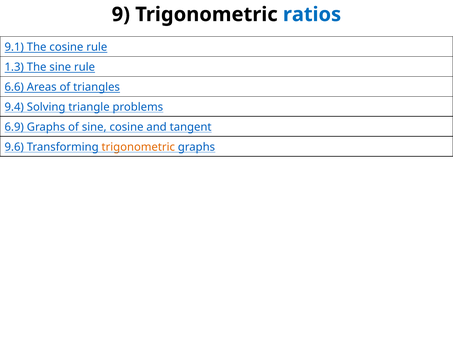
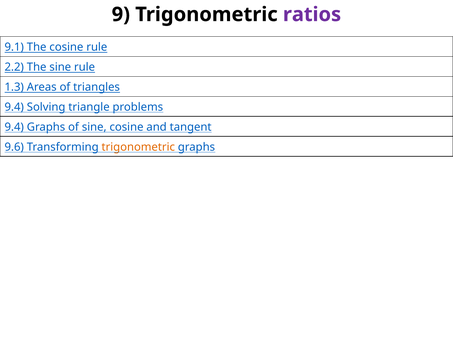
ratios colour: blue -> purple
1.3: 1.3 -> 2.2
6.6: 6.6 -> 1.3
6.9 at (14, 127): 6.9 -> 9.4
